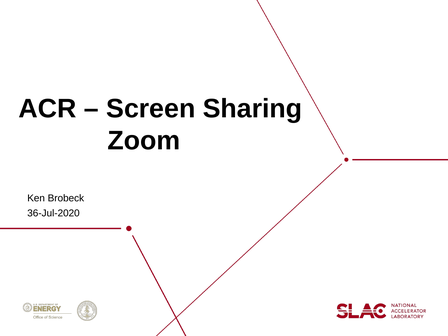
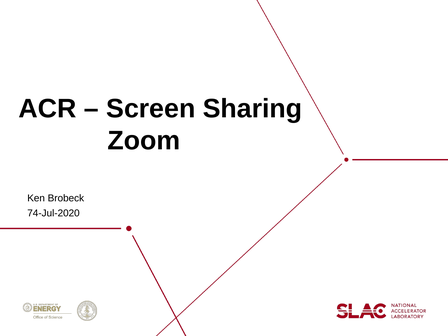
36-Jul-2020: 36-Jul-2020 -> 74-Jul-2020
